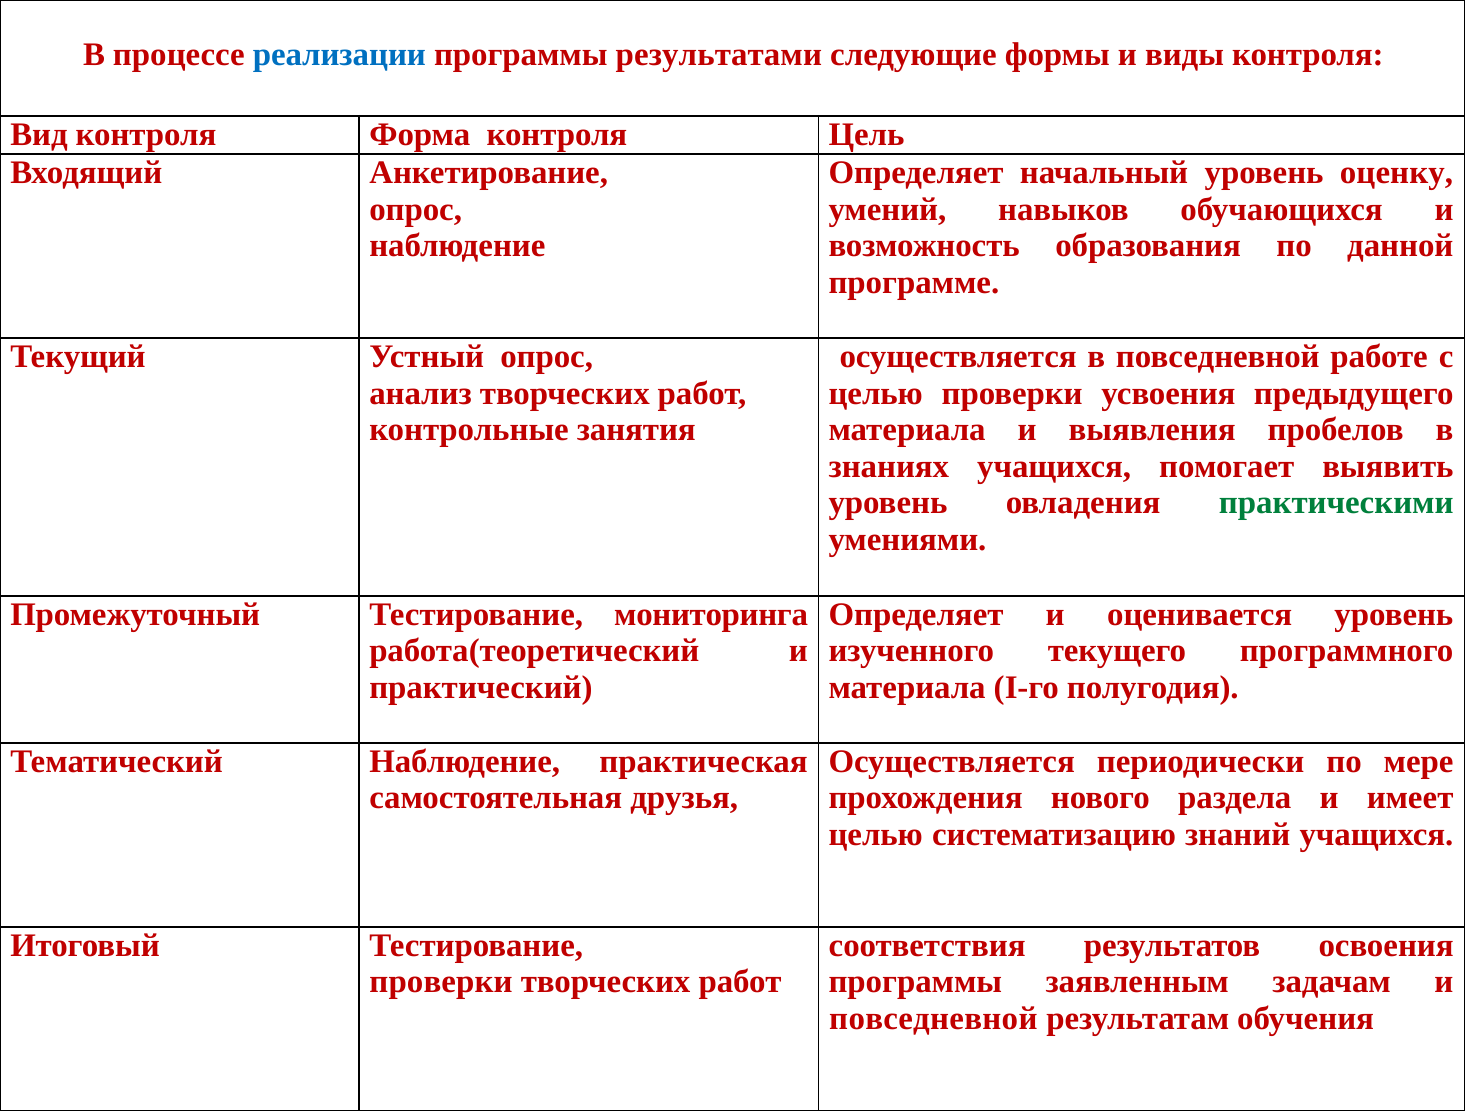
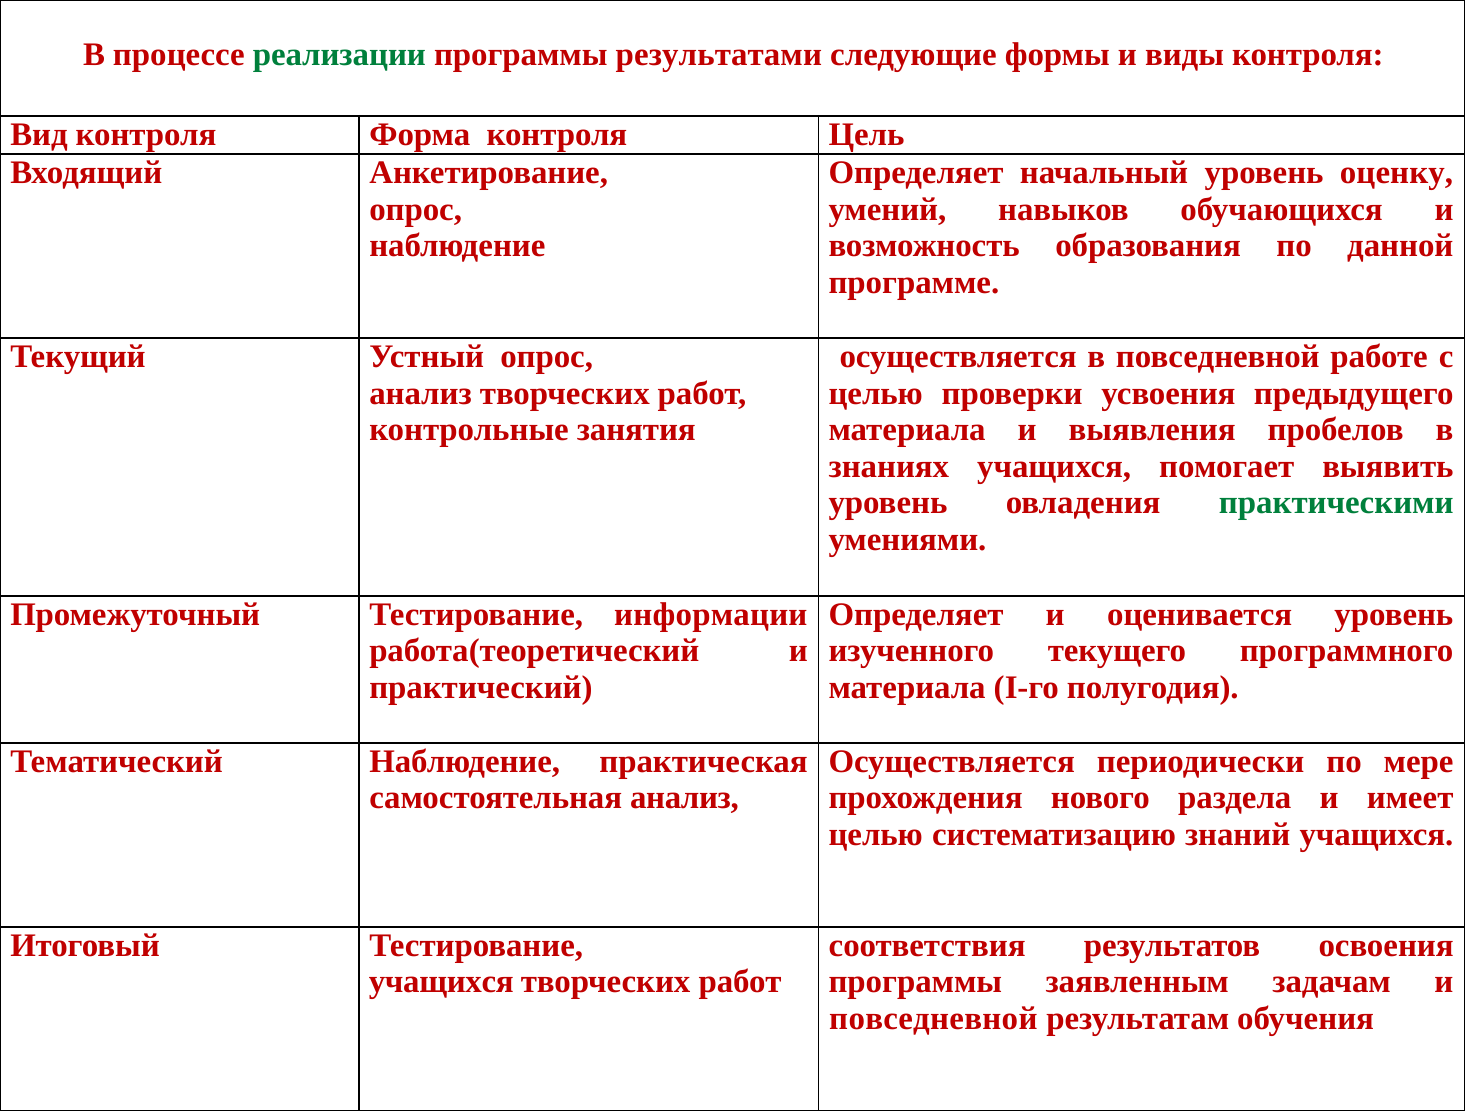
реализации colour: blue -> green
мониторинга: мониторинга -> информации
самостоятельная друзья: друзья -> анализ
проверки at (441, 982): проверки -> учащихся
